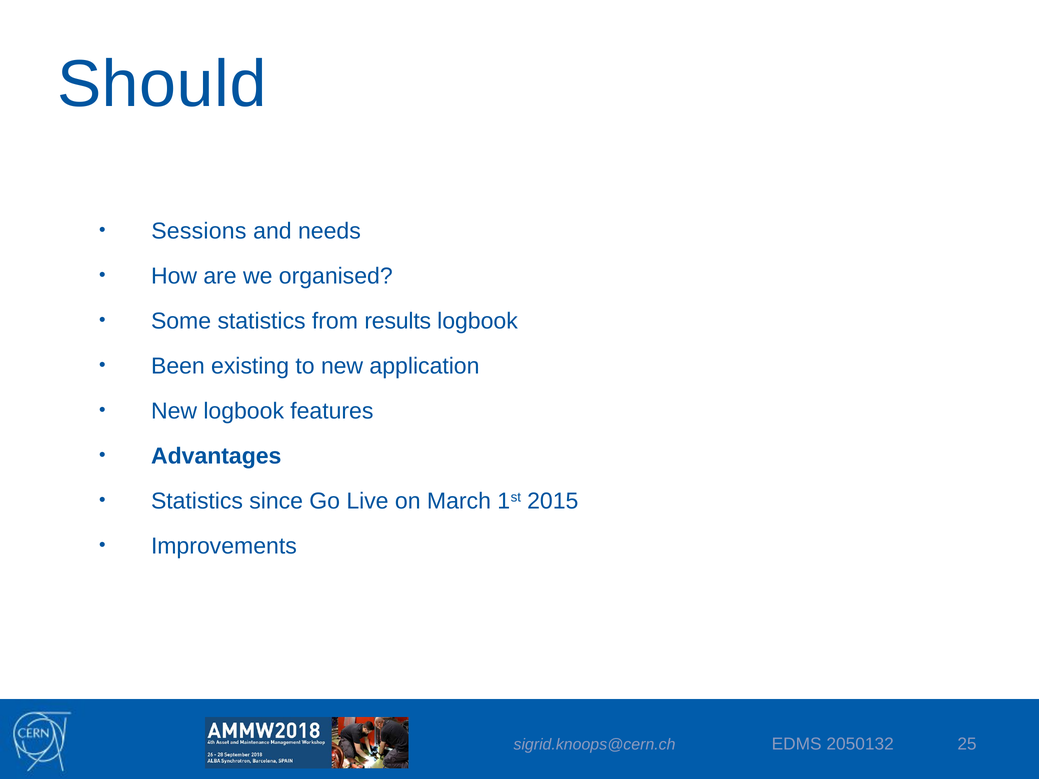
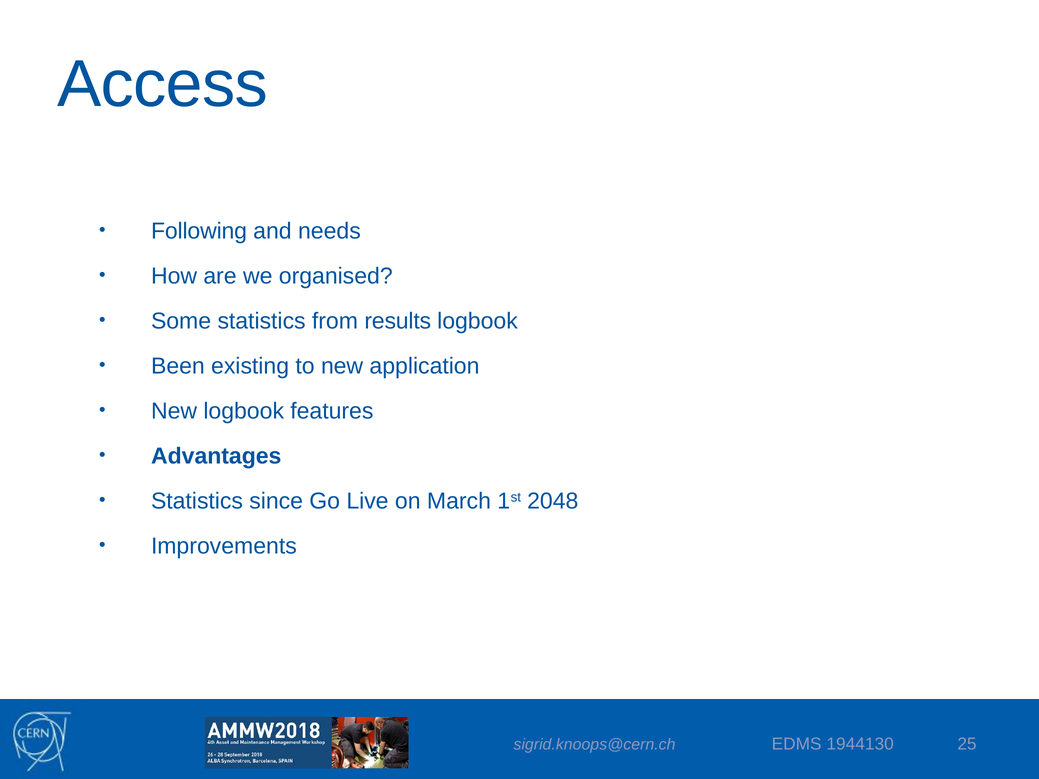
Should: Should -> Access
Sessions: Sessions -> Following
2015: 2015 -> 2048
2050132: 2050132 -> 1944130
